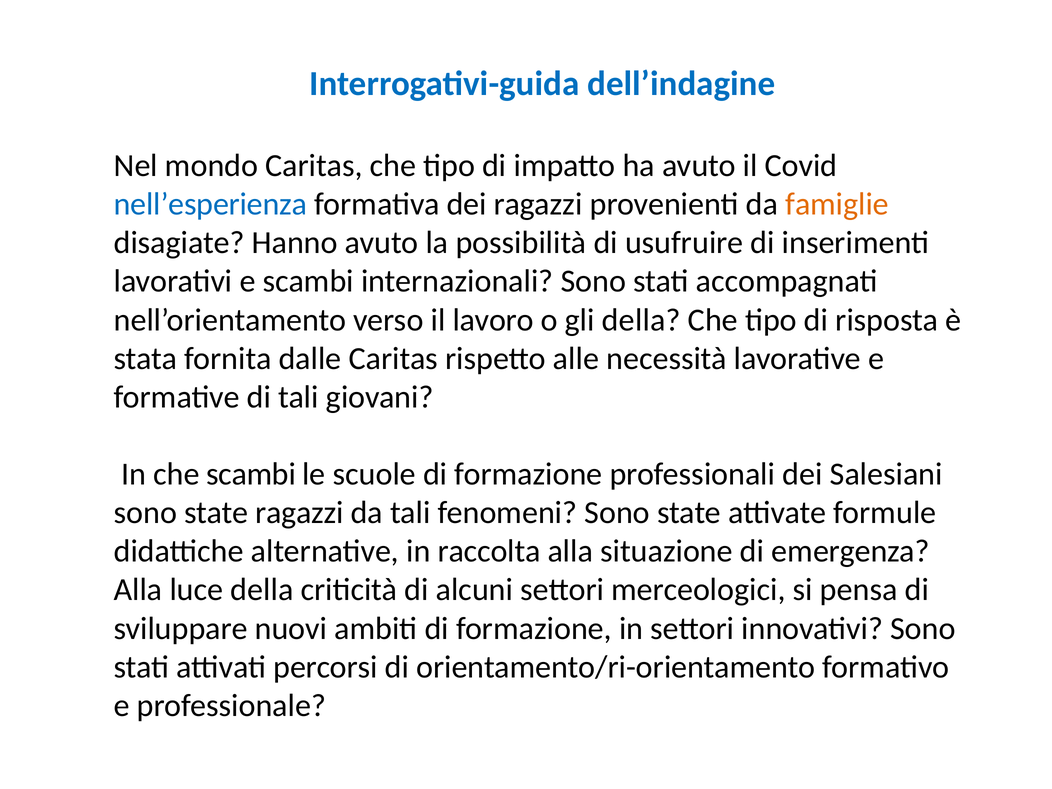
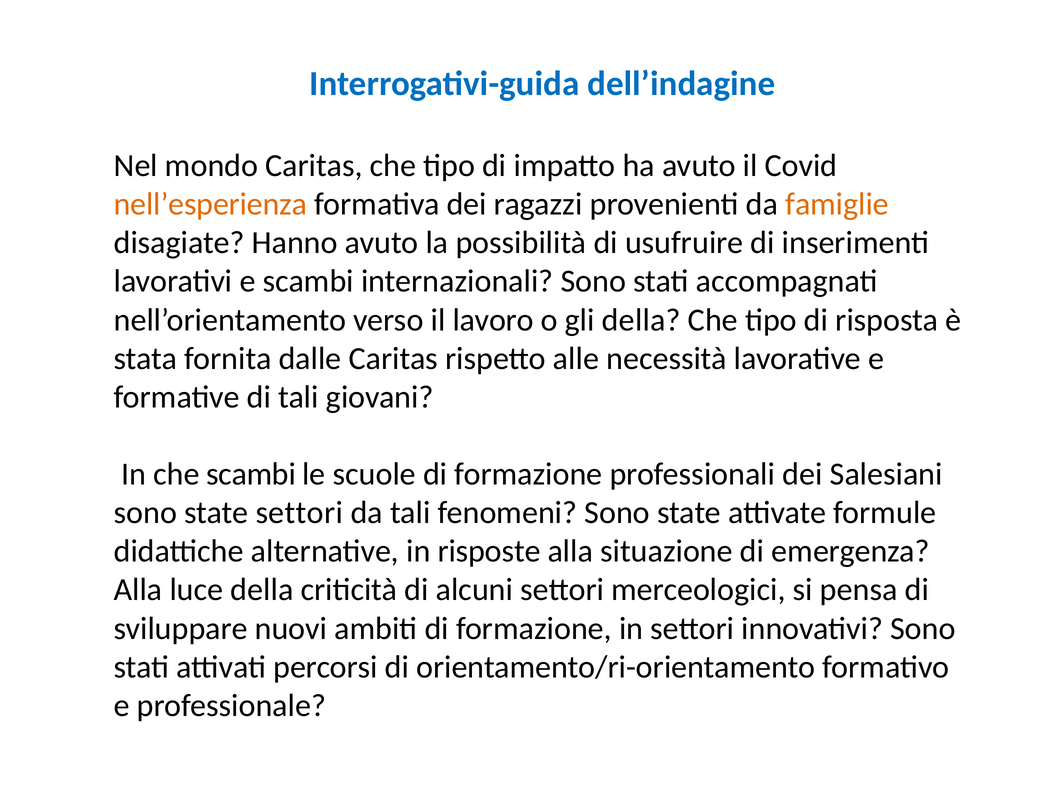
nell’esperienza colour: blue -> orange
state ragazzi: ragazzi -> settori
raccolta: raccolta -> risposte
